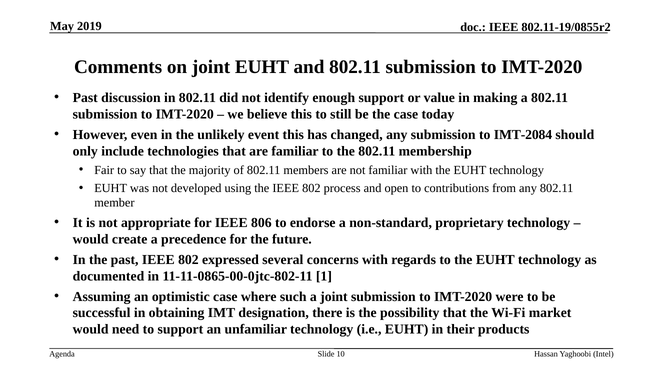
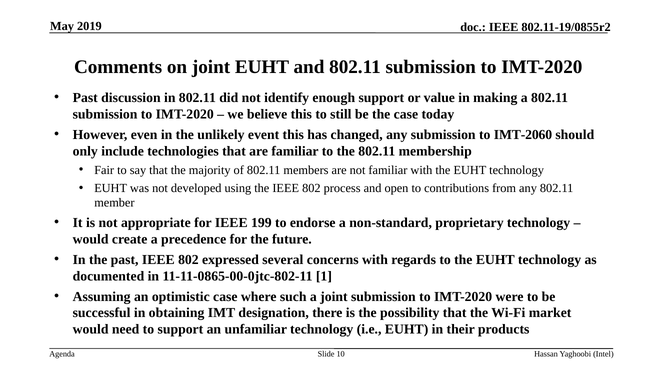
IMT-2084: IMT-2084 -> IMT-2060
806: 806 -> 199
